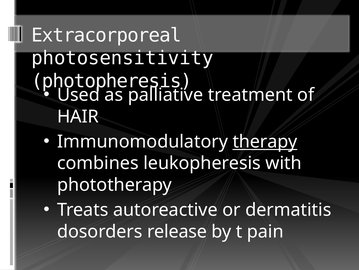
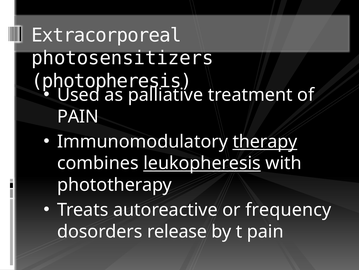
photosensitivity: photosensitivity -> photosensitizers
HAIR at (78, 116): HAIR -> PAIN
leukopheresis underline: none -> present
dermatitis: dermatitis -> frequency
